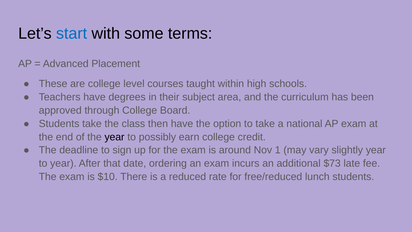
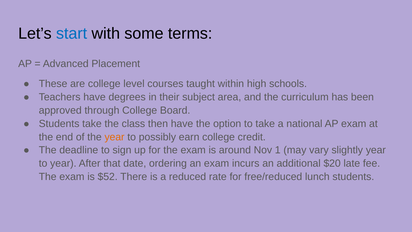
year at (115, 137) colour: black -> orange
$73: $73 -> $20
$10: $10 -> $52
